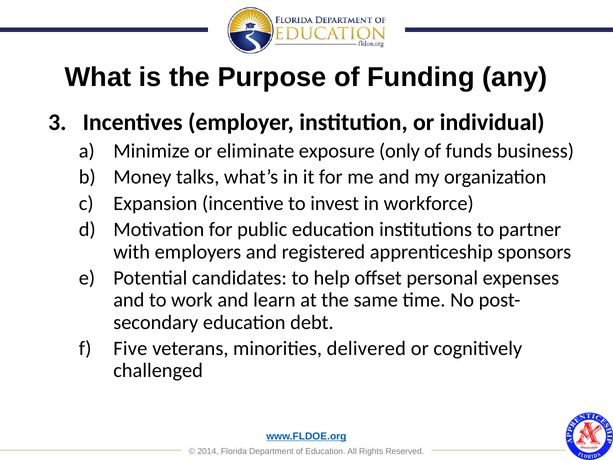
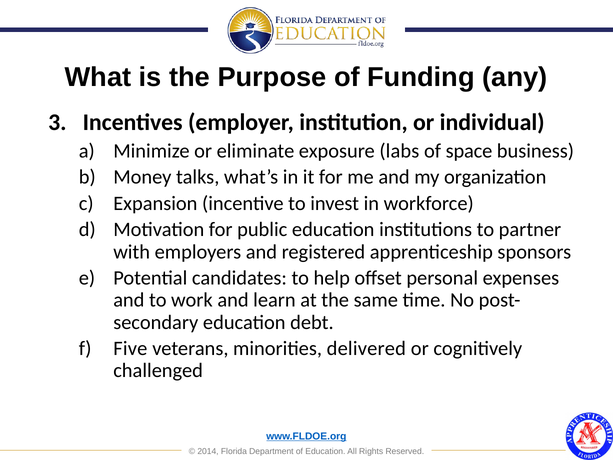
only: only -> labs
funds: funds -> space
